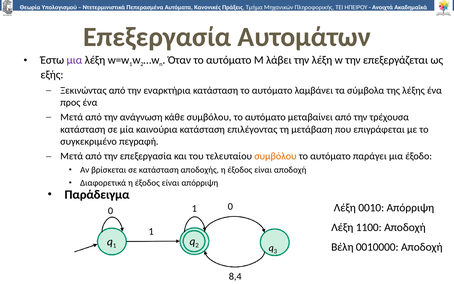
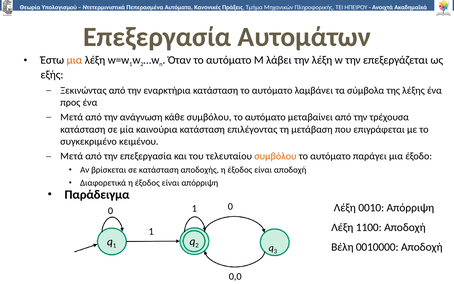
μια at (74, 60) colour: purple -> orange
πεγραφή: πεγραφή -> κειμένου
8,4: 8,4 -> 0,0
